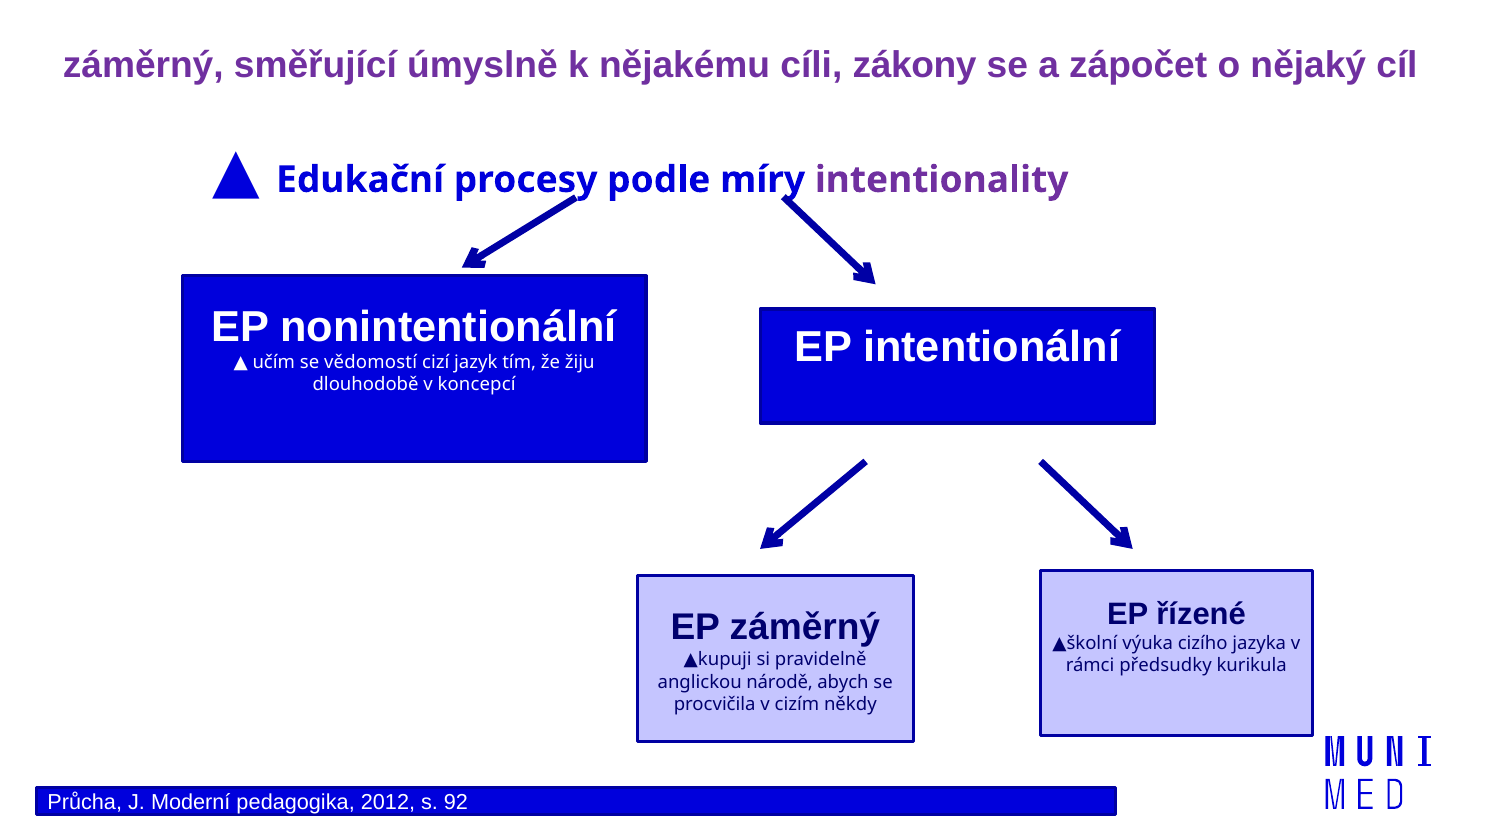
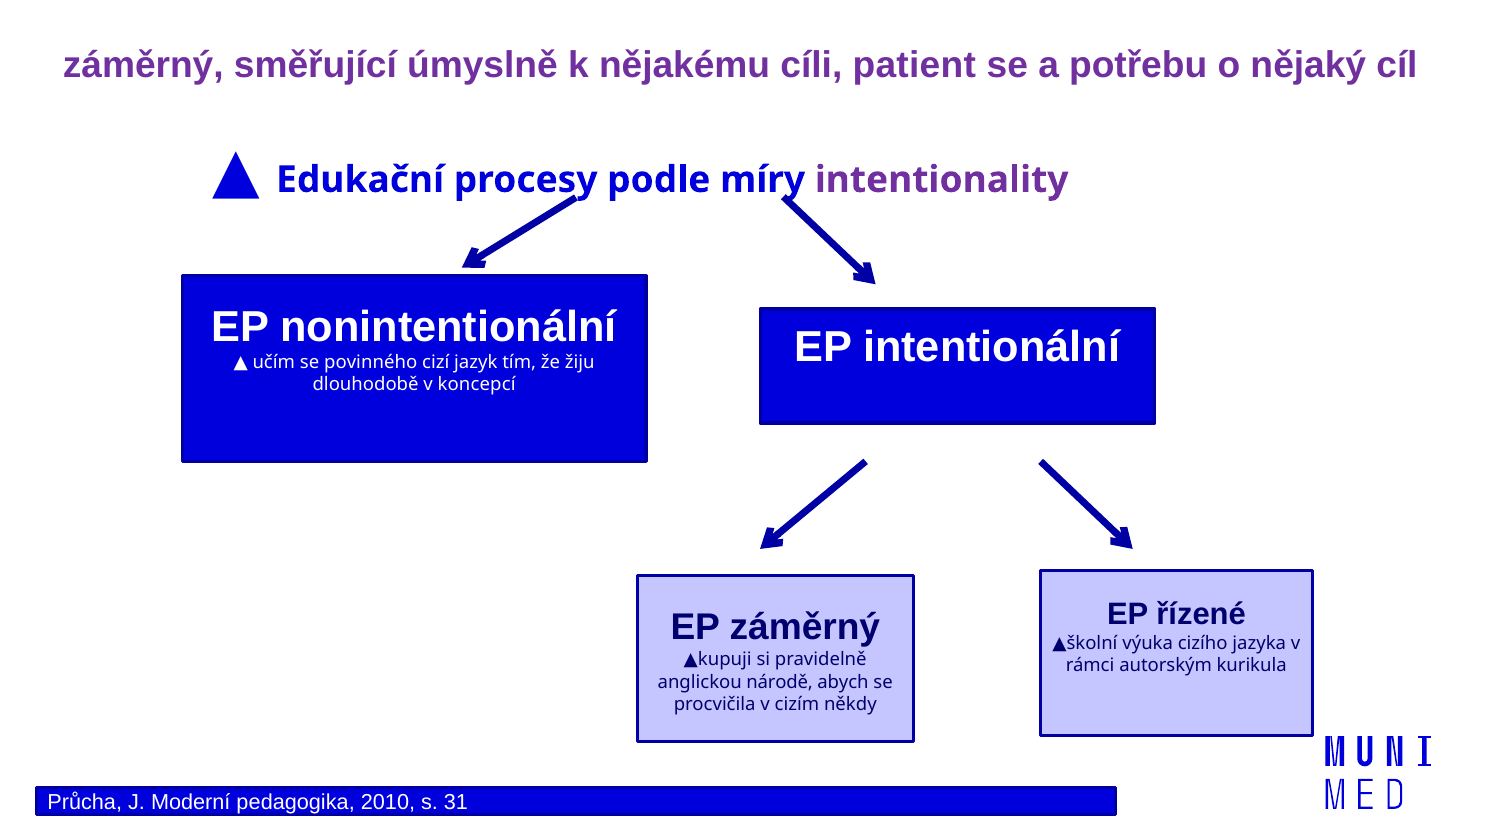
zákony: zákony -> patient
zápočet: zápočet -> potřebu
vědomostí: vědomostí -> povinného
předsudky: předsudky -> autorským
2012: 2012 -> 2010
92: 92 -> 31
